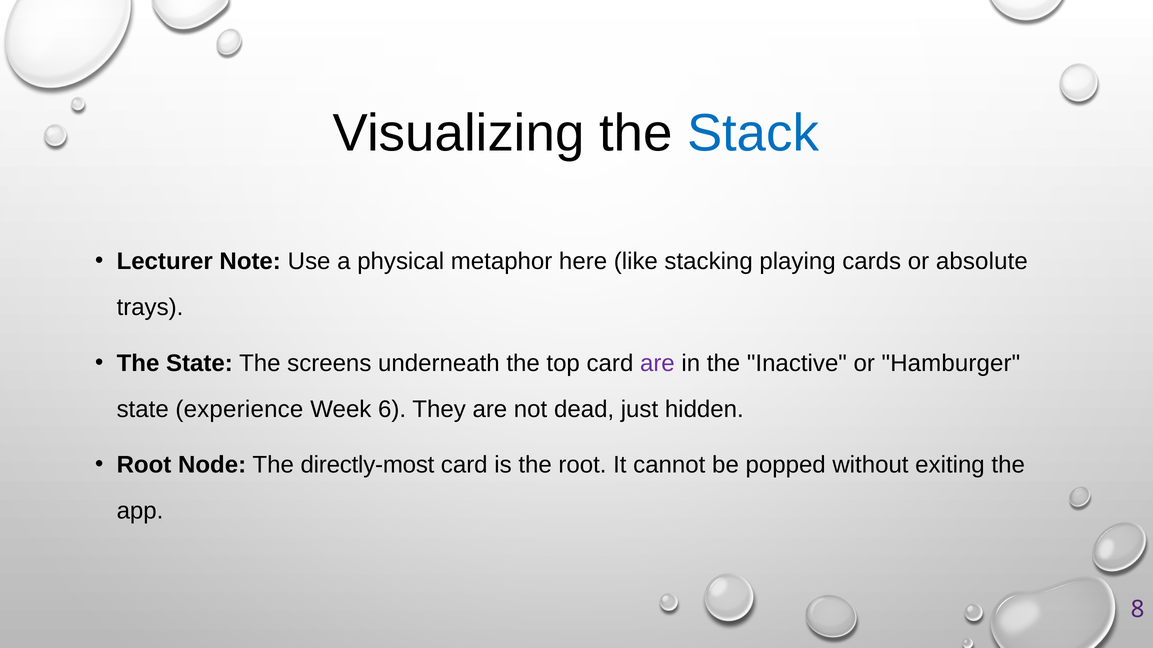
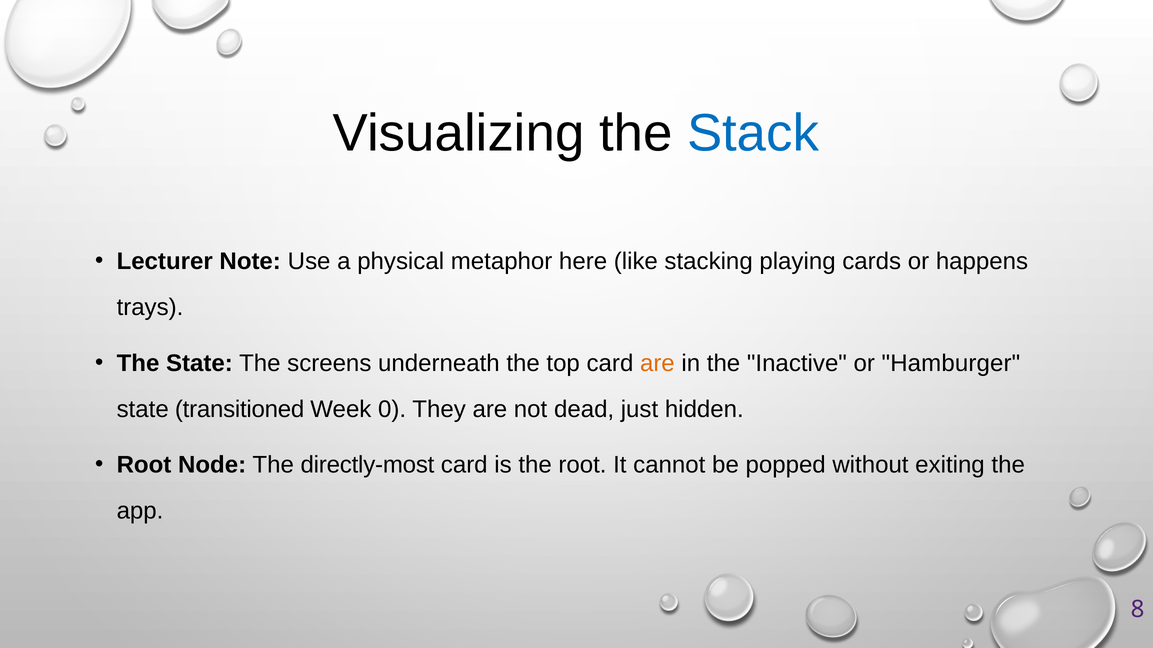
absolute: absolute -> happens
are at (657, 363) colour: purple -> orange
experience: experience -> transitioned
6: 6 -> 0
